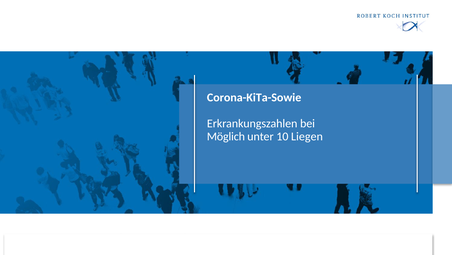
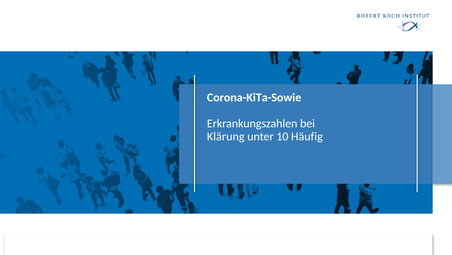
Möglich: Möglich -> Klärung
Liegen: Liegen -> Häufig
